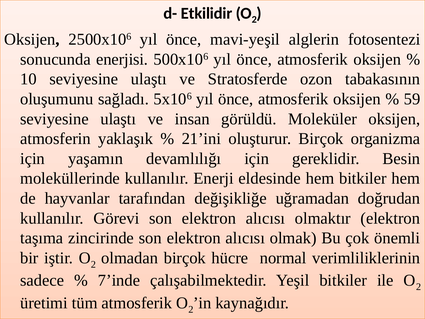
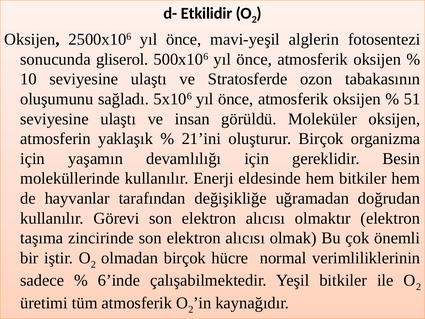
enerjisi: enerjisi -> gliserol
59: 59 -> 51
7’inde: 7’inde -> 6’inde
